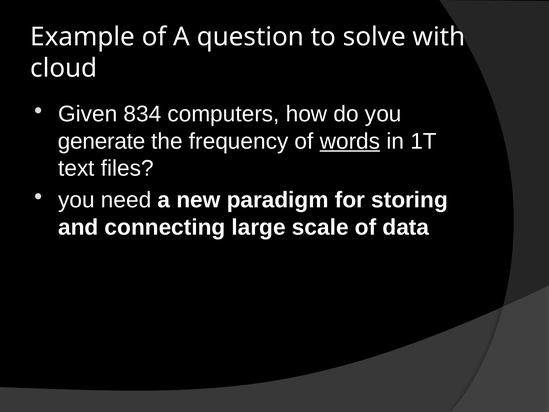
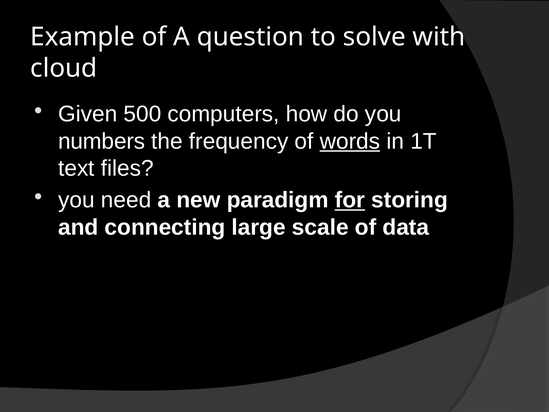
834: 834 -> 500
generate: generate -> numbers
for underline: none -> present
